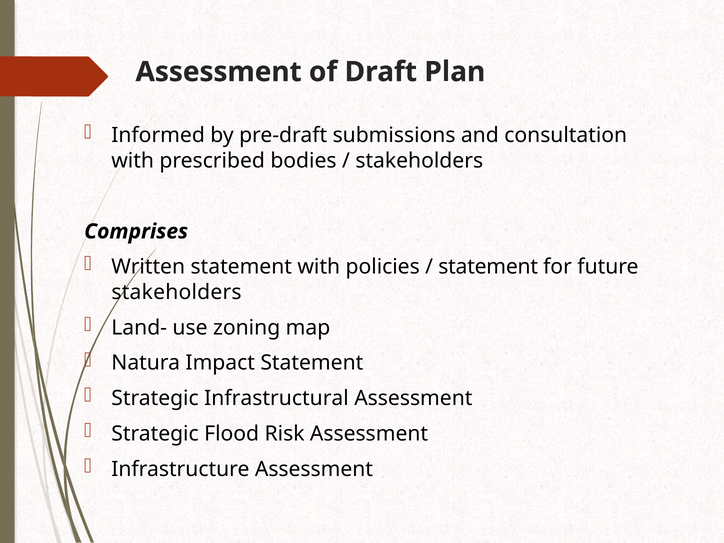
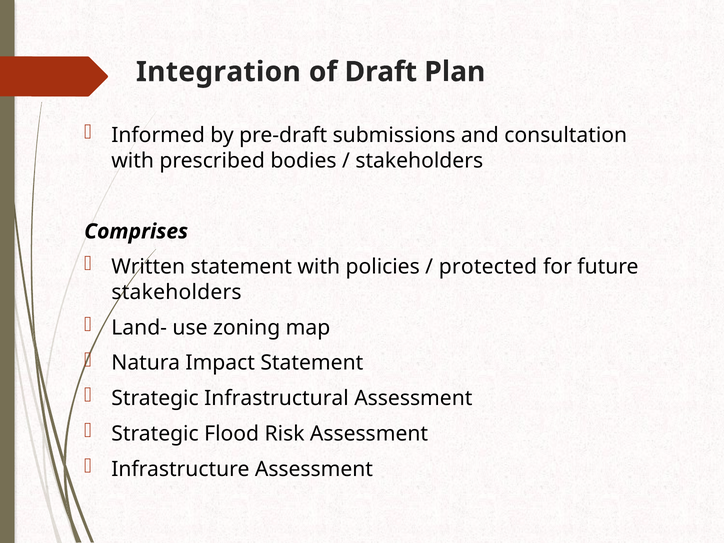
Assessment at (219, 72): Assessment -> Integration
statement at (488, 267): statement -> protected
